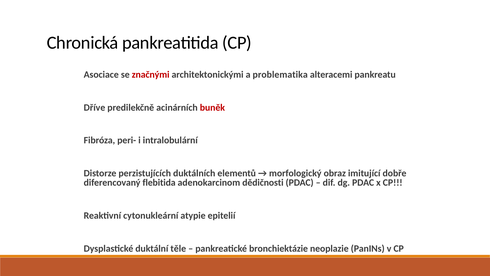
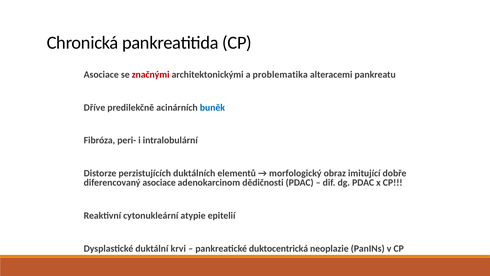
buněk colour: red -> blue
diferencovaný flebitida: flebitida -> asociace
těle: těle -> krvi
bronchiektázie: bronchiektázie -> duktocentrická
